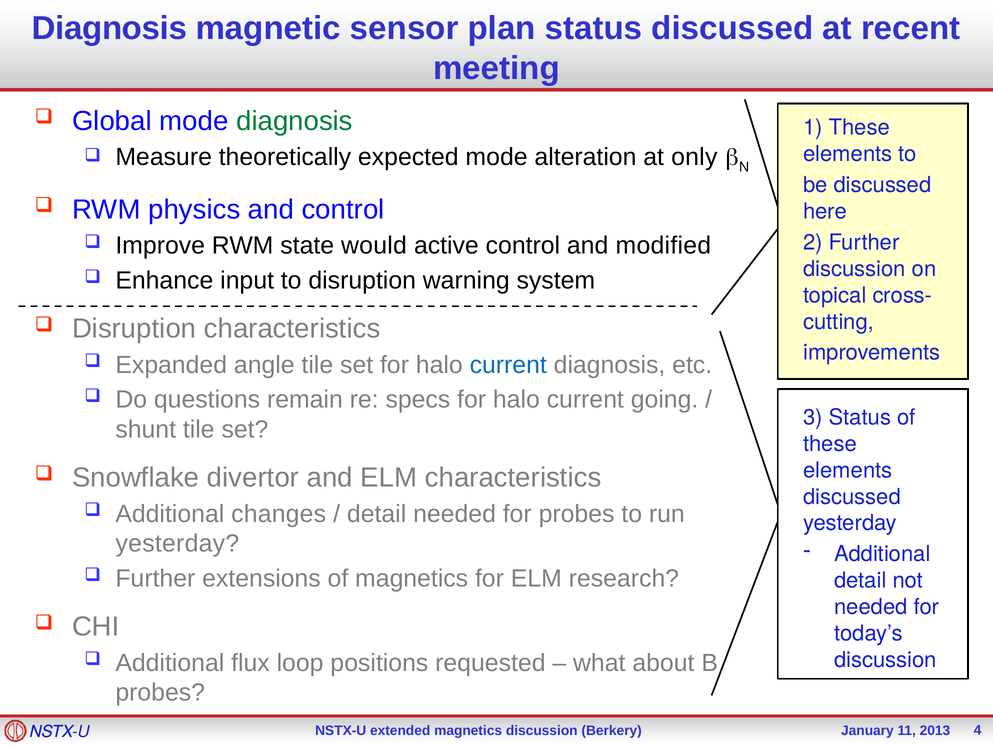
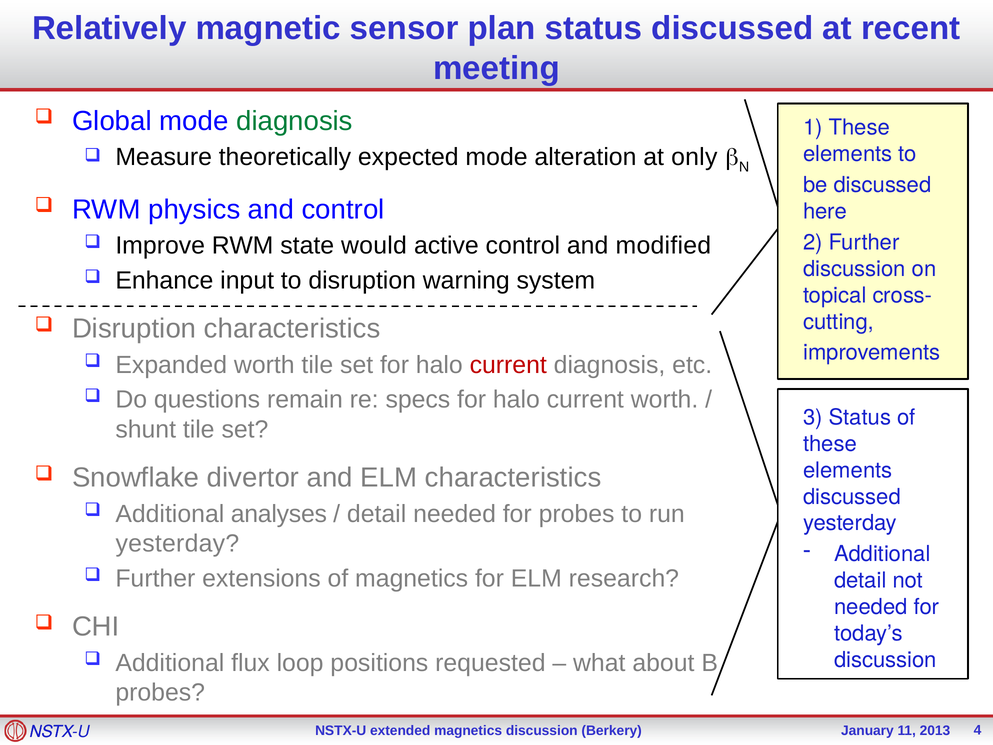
Diagnosis at (109, 28): Diagnosis -> Relatively
Expanded angle: angle -> worth
current at (508, 365) colour: blue -> red
current going: going -> worth
changes: changes -> analyses
